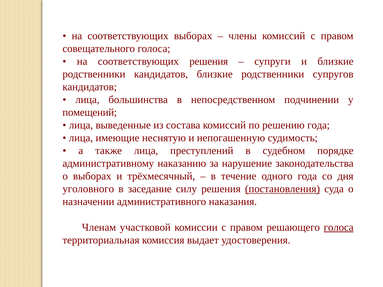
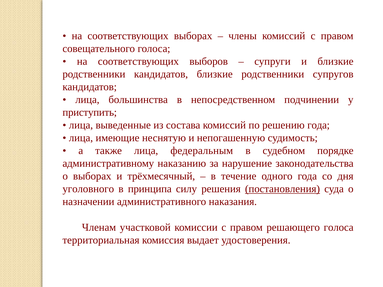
соответствующих решения: решения -> выборов
помещений: помещений -> приступить
преступлений: преступлений -> федеральным
заседание: заседание -> принципа
голоса at (339, 227) underline: present -> none
